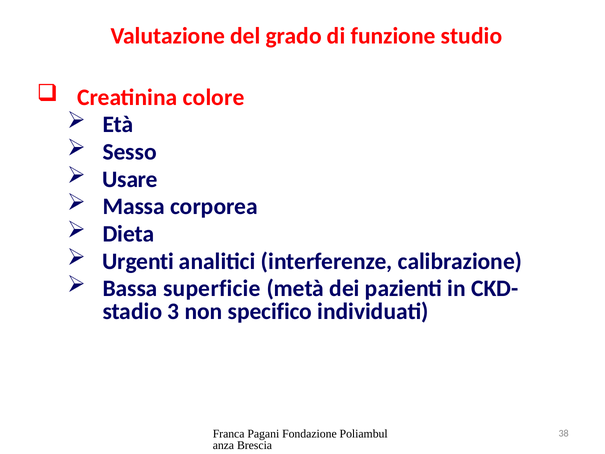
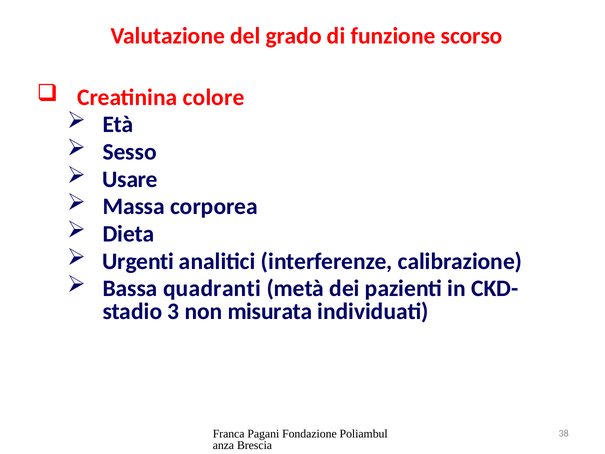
studio: studio -> scorso
superficie: superficie -> quadranti
specifico: specifico -> misurata
